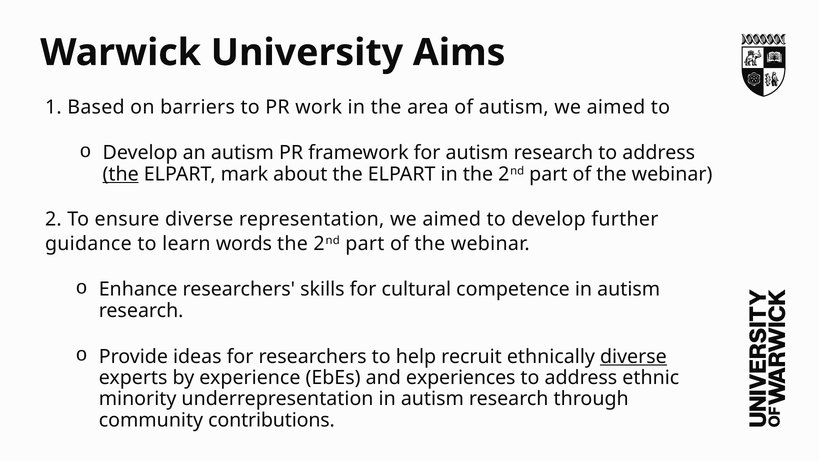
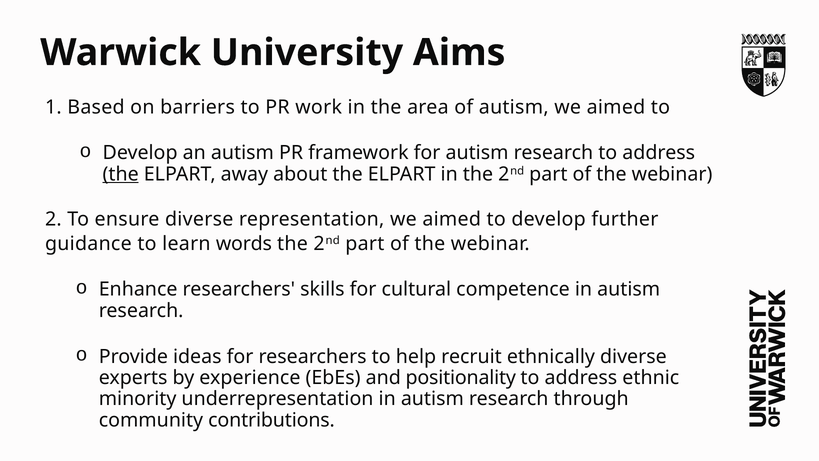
mark: mark -> away
diverse at (633, 356) underline: present -> none
experiences: experiences -> positionality
